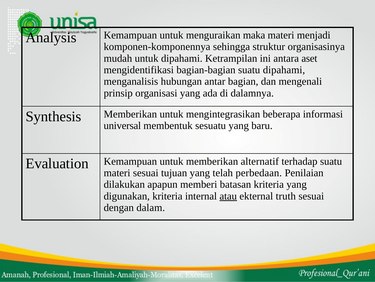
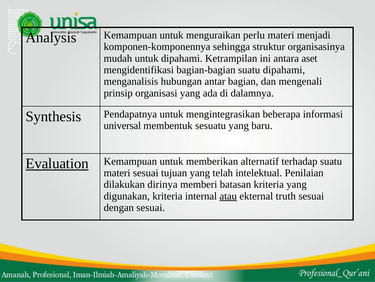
maka: maka -> perlu
Synthesis Memberikan: Memberikan -> Pendapatnya
Evaluation underline: none -> present
perbedaan: perbedaan -> intelektual
apapun: apapun -> dirinya
dengan dalam: dalam -> sesuai
